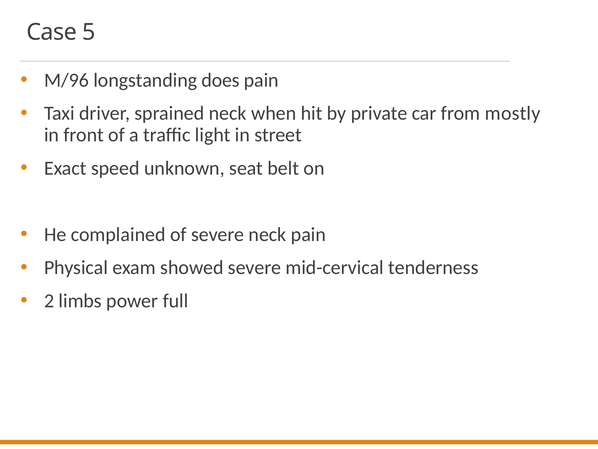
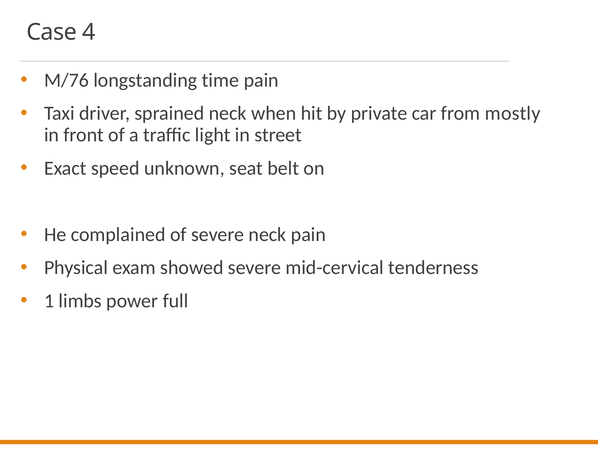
5: 5 -> 4
M/96: M/96 -> M/76
does: does -> time
2: 2 -> 1
